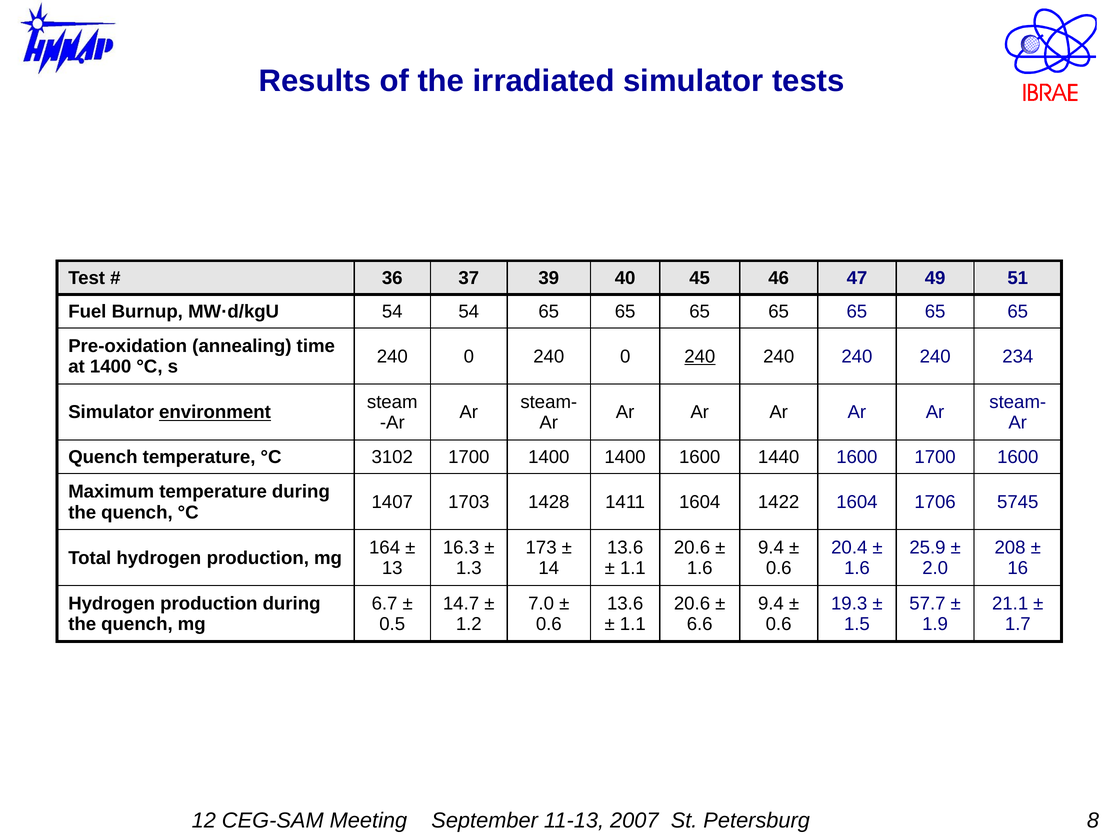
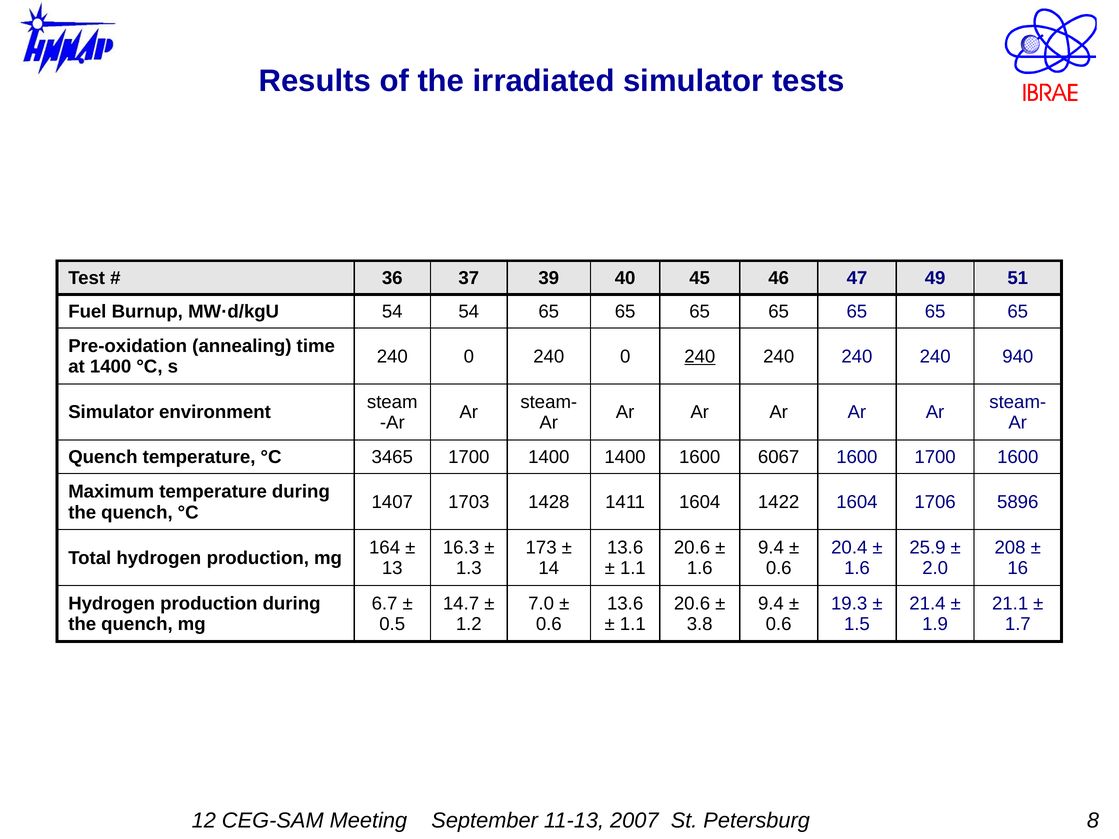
234: 234 -> 940
environment underline: present -> none
3102: 3102 -> 3465
1440: 1440 -> 6067
5745: 5745 -> 5896
57.7: 57.7 -> 21.4
6.6: 6.6 -> 3.8
